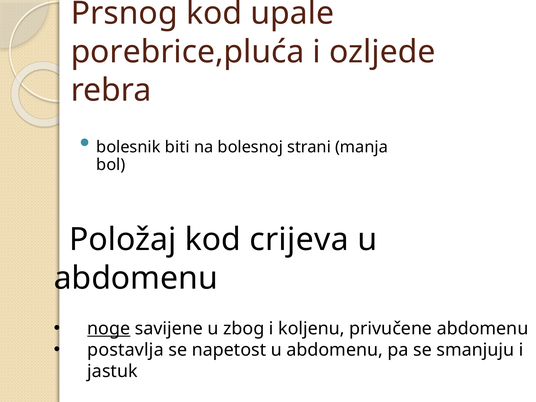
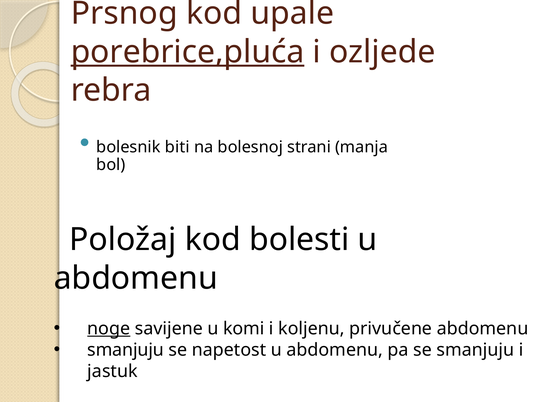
porebrice,pluća underline: none -> present
crijeva: crijeva -> bolesti
zbog: zbog -> komi
postavlja at (126, 350): postavlja -> smanjuju
